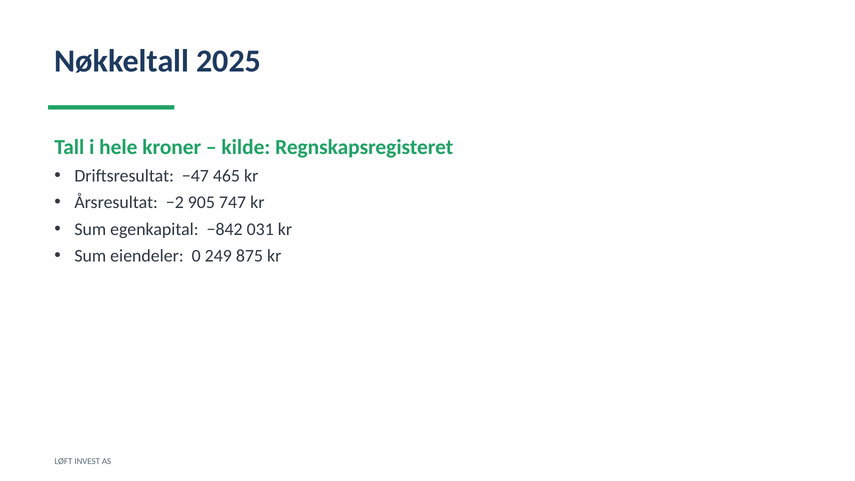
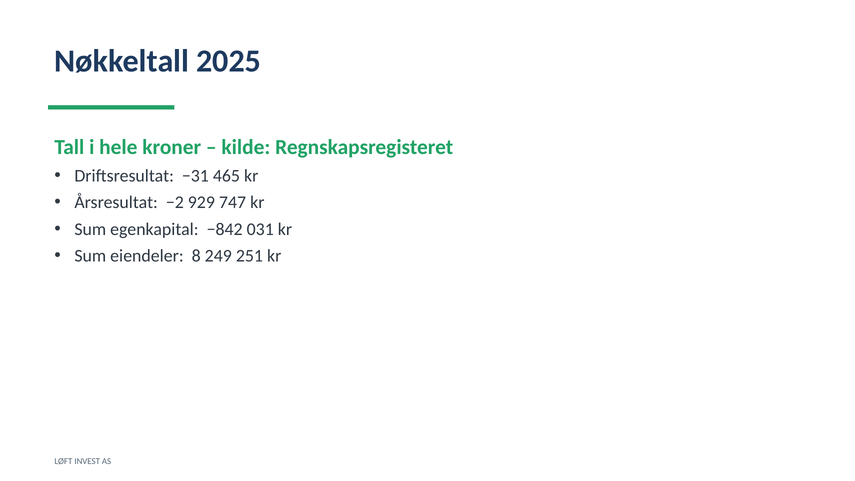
−47: −47 -> −31
905: 905 -> 929
0: 0 -> 8
875: 875 -> 251
